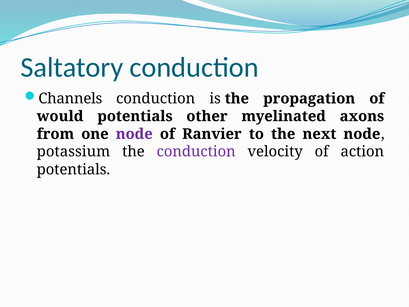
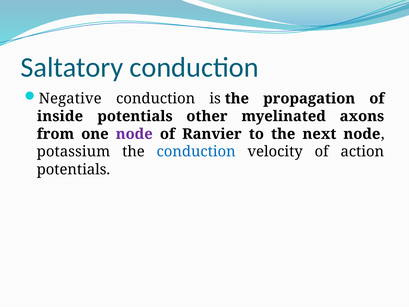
Channels: Channels -> Negative
would: would -> inside
conduction at (196, 152) colour: purple -> blue
